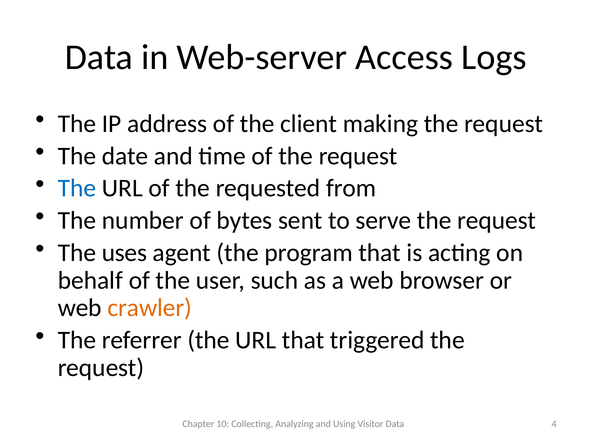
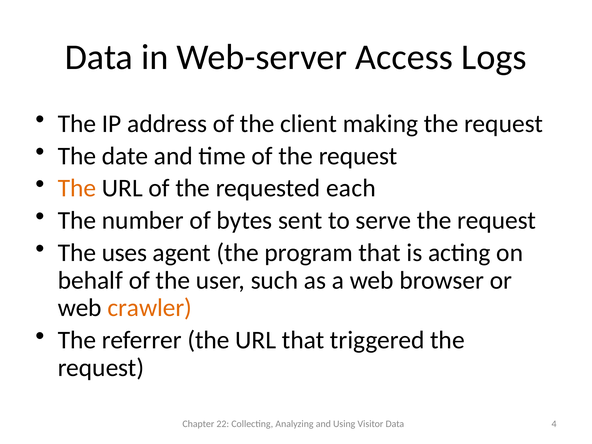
The at (77, 188) colour: blue -> orange
from: from -> each
10: 10 -> 22
